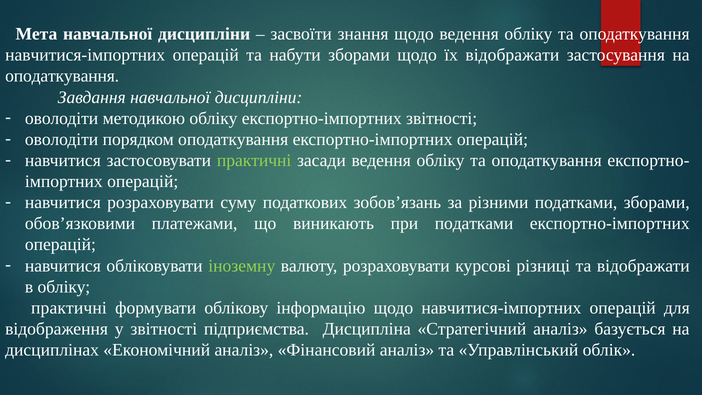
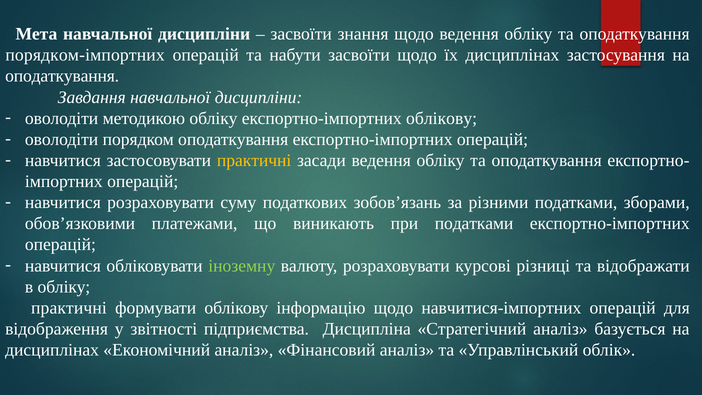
навчитися-імпортних at (85, 55): навчитися-імпортних -> порядком-імпортних
набути зборами: зборами -> засвоїти
їх відображати: відображати -> дисциплінах
експортно-імпортних звітності: звітності -> облікову
практичні at (254, 160) colour: light green -> yellow
